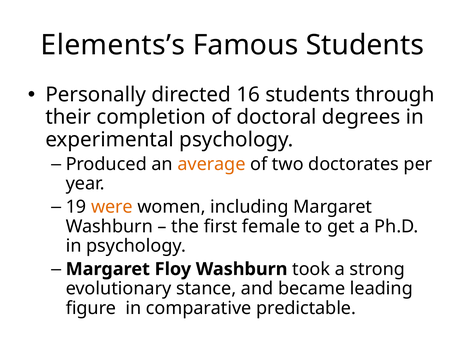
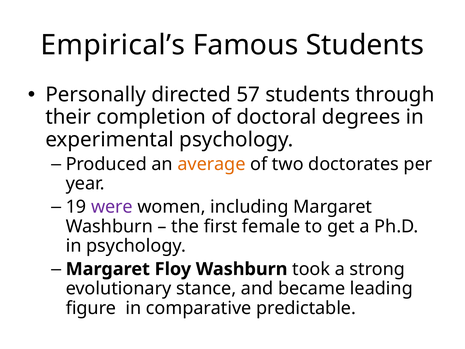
Elements’s: Elements’s -> Empirical’s
16: 16 -> 57
were colour: orange -> purple
